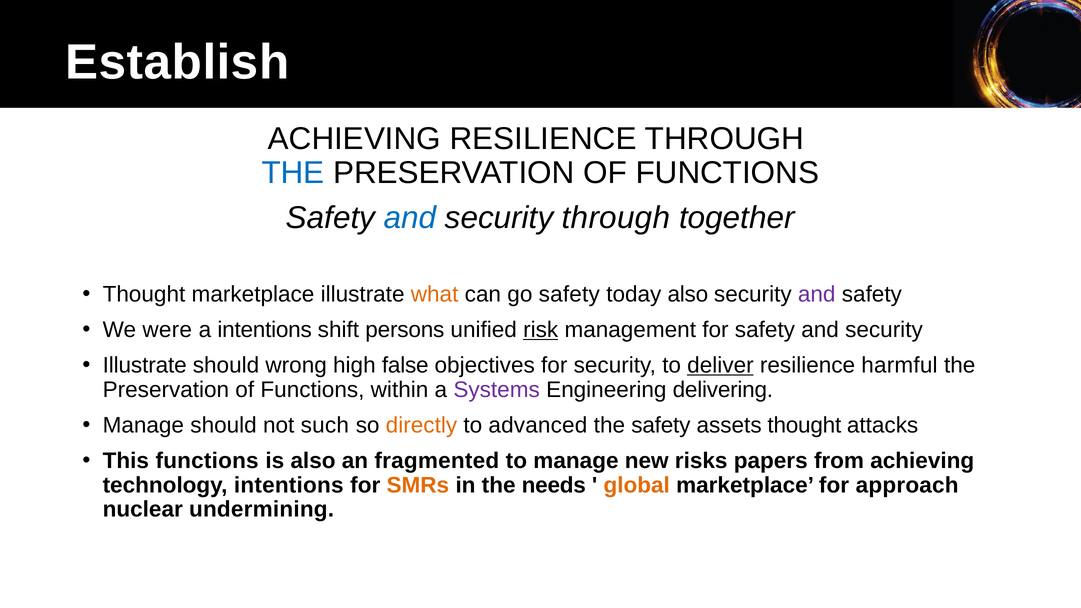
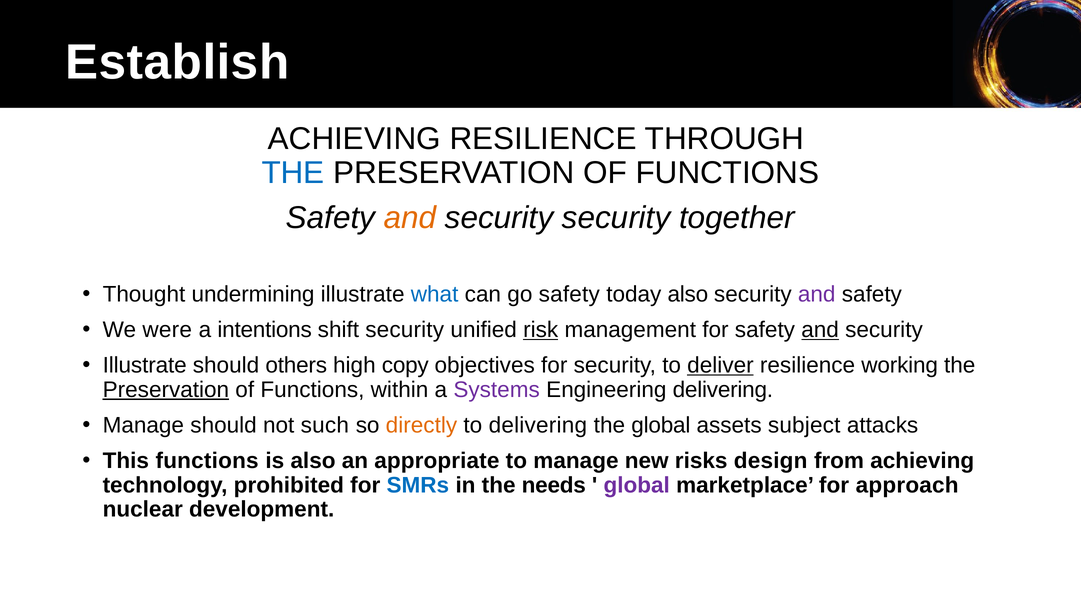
and at (410, 218) colour: blue -> orange
security through: through -> security
Thought marketplace: marketplace -> undermining
what colour: orange -> blue
shift persons: persons -> security
and at (820, 330) underline: none -> present
wrong: wrong -> others
false: false -> copy
harmful: harmful -> working
Preservation at (166, 390) underline: none -> present
to advanced: advanced -> delivering
the safety: safety -> global
assets thought: thought -> subject
fragmented: fragmented -> appropriate
papers: papers -> design
technology intentions: intentions -> prohibited
SMRs colour: orange -> blue
global at (637, 485) colour: orange -> purple
undermining: undermining -> development
